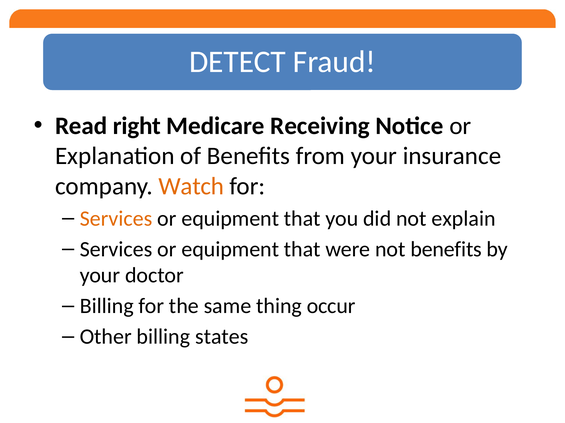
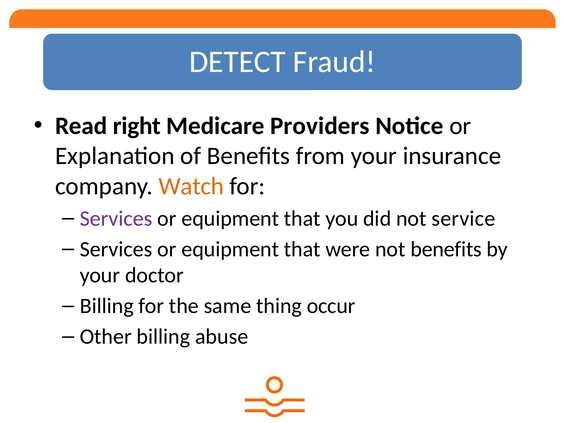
Receiving: Receiving -> Providers
Services at (116, 219) colour: orange -> purple
explain: explain -> service
states: states -> abuse
